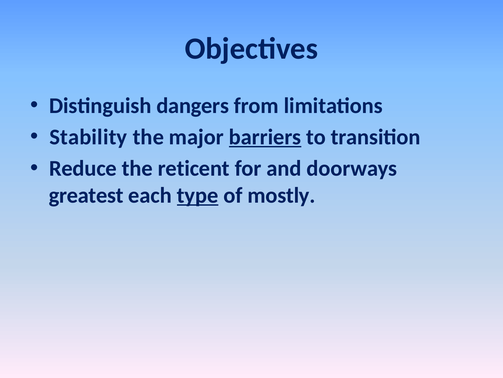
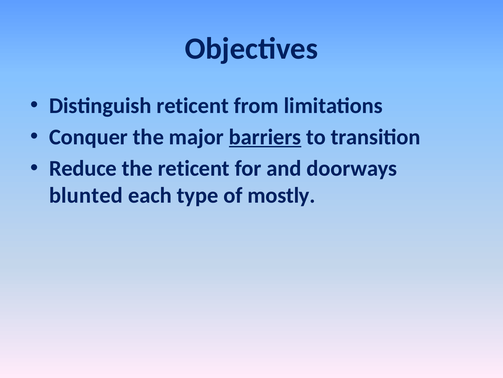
Distinguish dangers: dangers -> reticent
Stability: Stability -> Conquer
greatest: greatest -> blunted
type underline: present -> none
